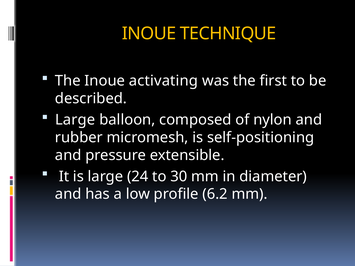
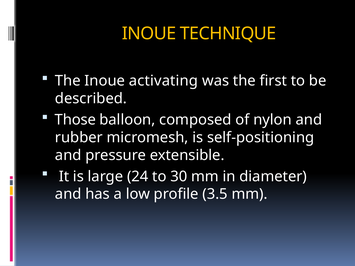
Large at (75, 120): Large -> Those
6.2: 6.2 -> 3.5
